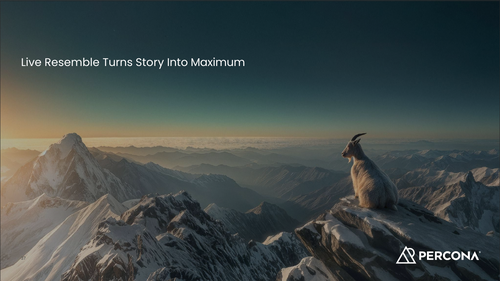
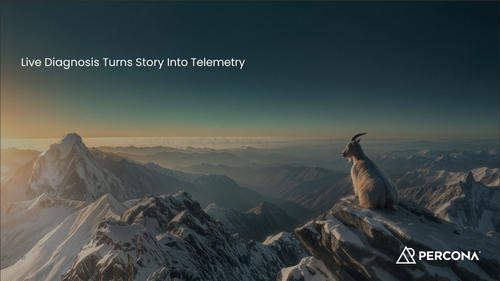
Resemble: Resemble -> Diagnosis
Maximum: Maximum -> Telemetry
